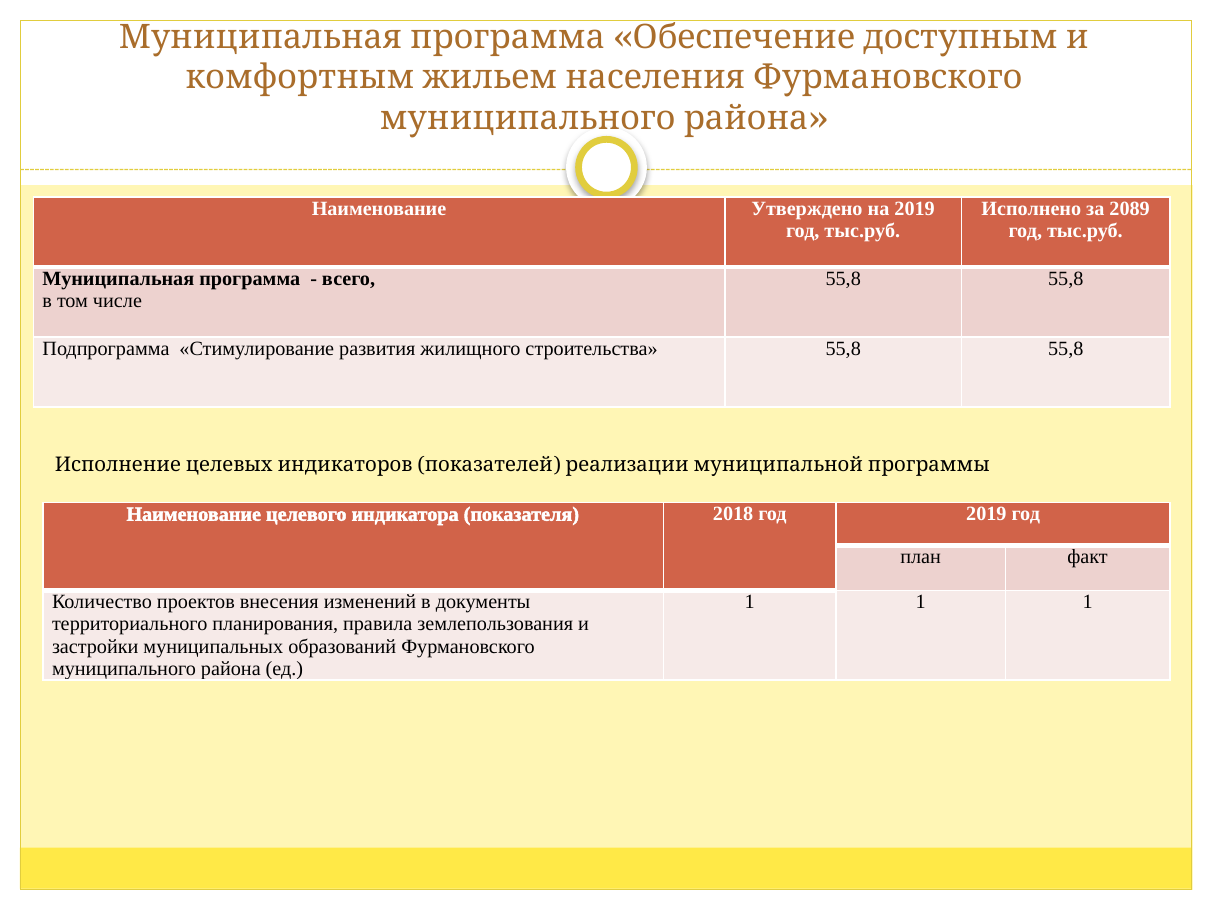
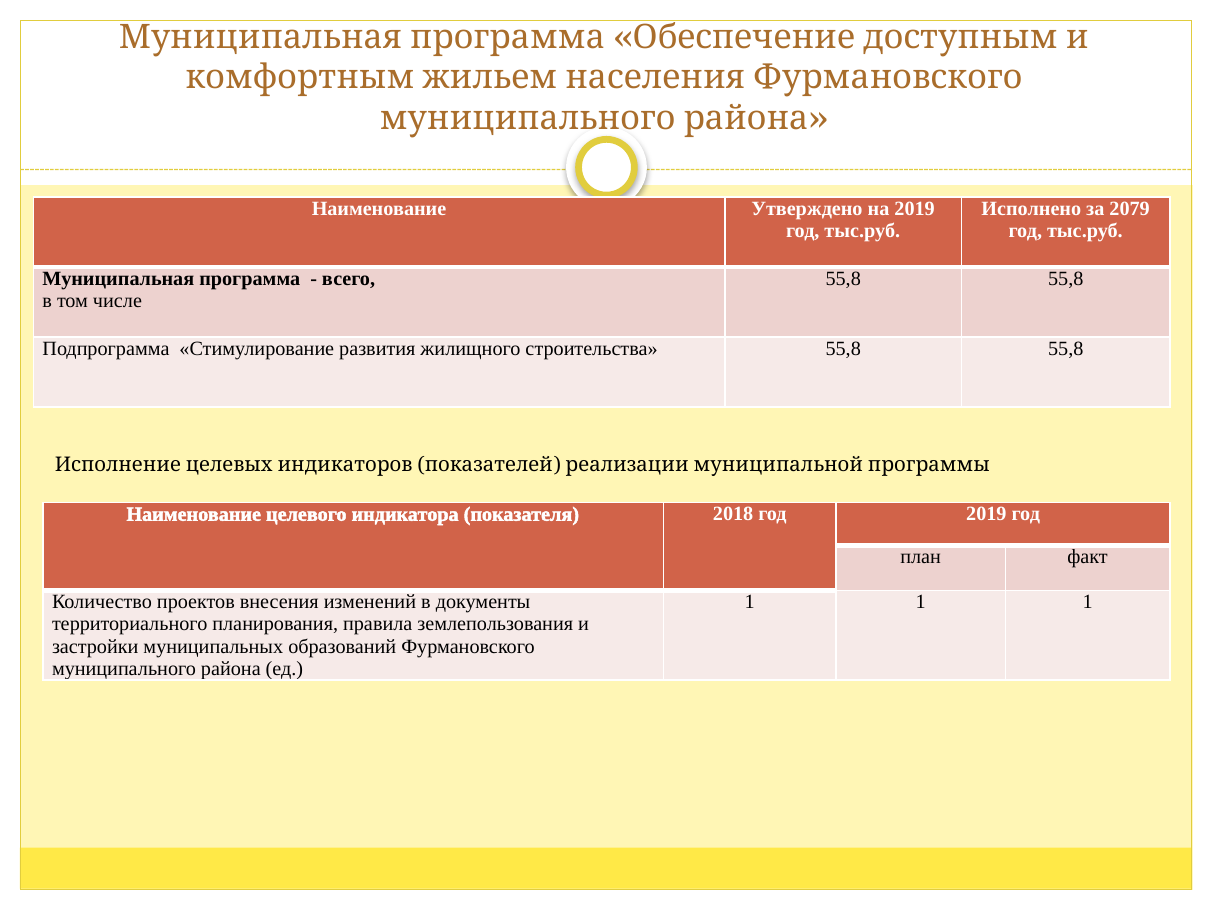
2089: 2089 -> 2079
